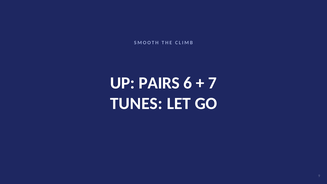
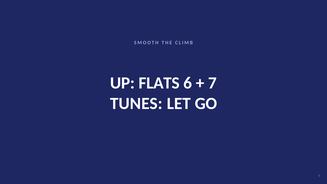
PAIRS: PAIRS -> FLATS
